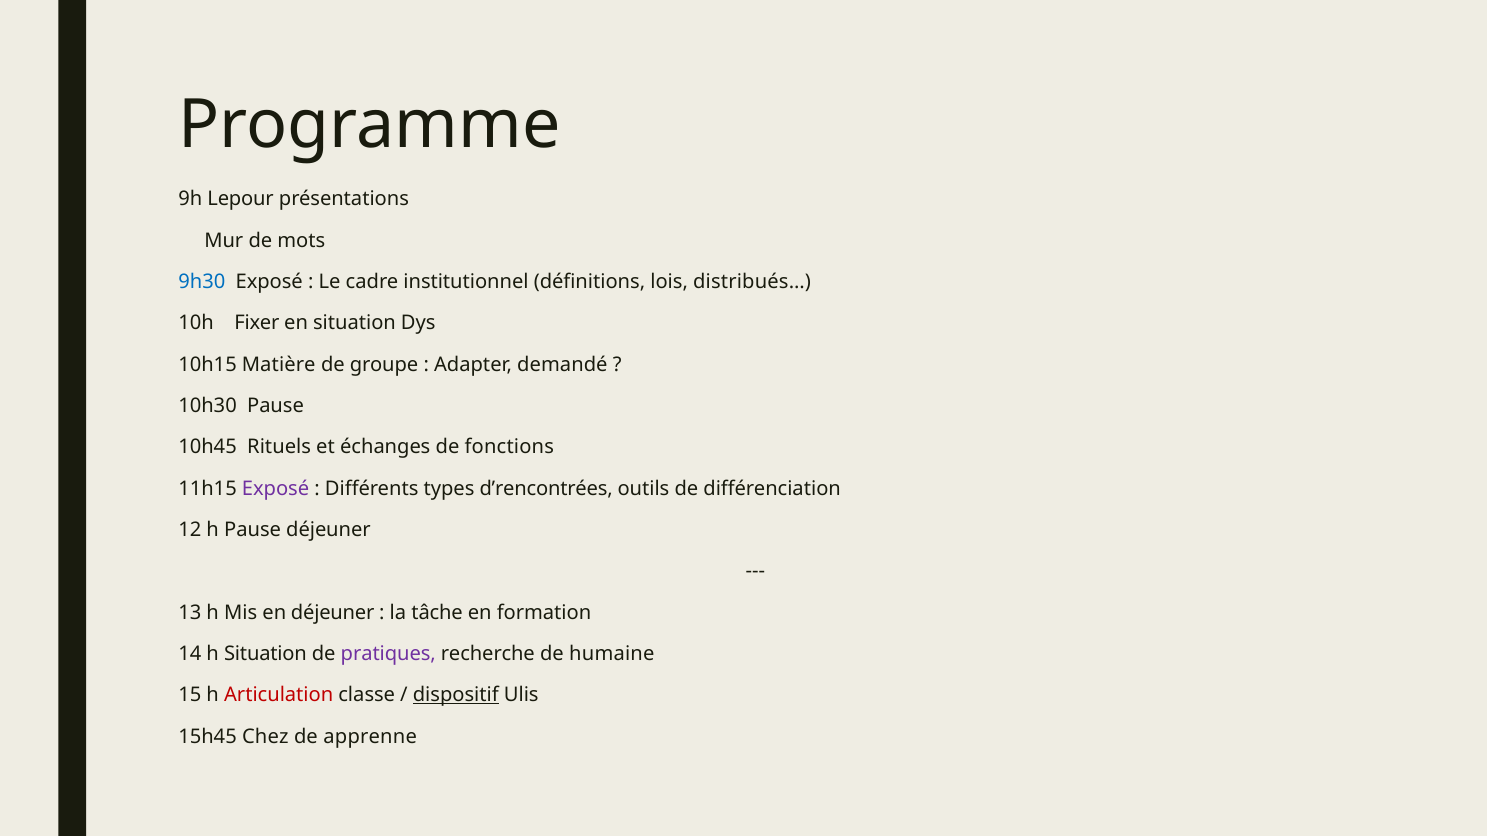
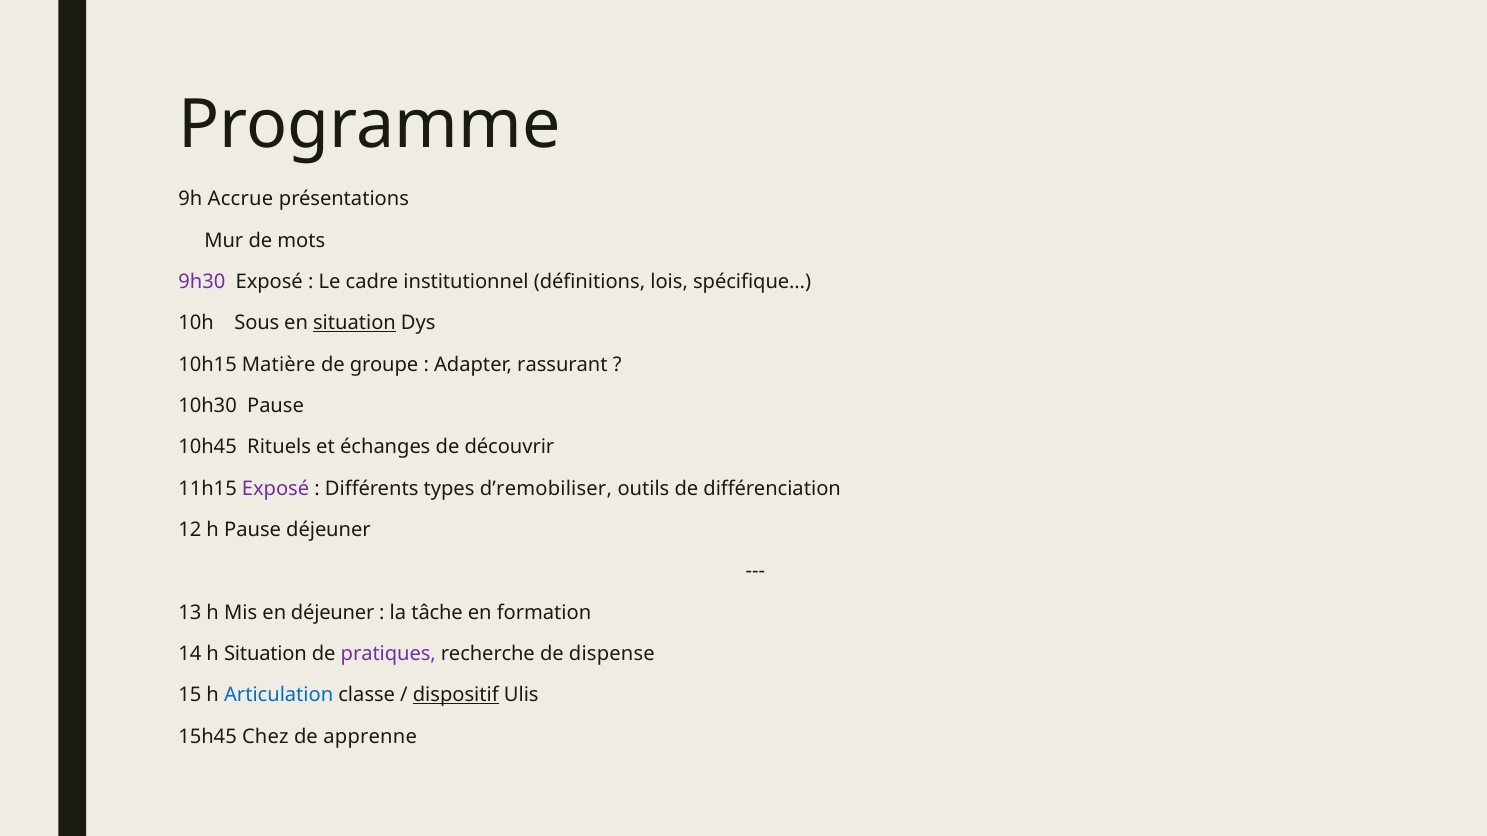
Lepour: Lepour -> Accrue
9h30 colour: blue -> purple
distribués…: distribués… -> spécifique…
Fixer: Fixer -> Sous
situation at (354, 323) underline: none -> present
demandé: demandé -> rassurant
fonctions: fonctions -> découvrir
d’rencontrées: d’rencontrées -> d’remobiliser
humaine: humaine -> dispense
Articulation colour: red -> blue
